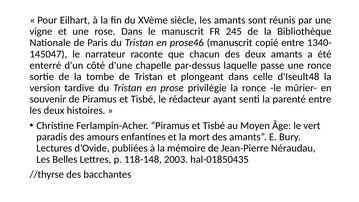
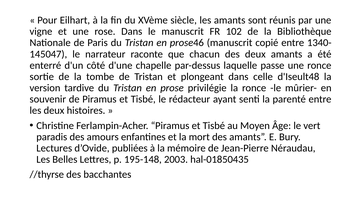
245: 245 -> 102
118-148: 118-148 -> 195-148
